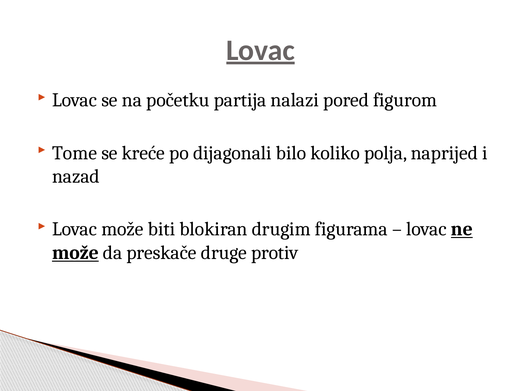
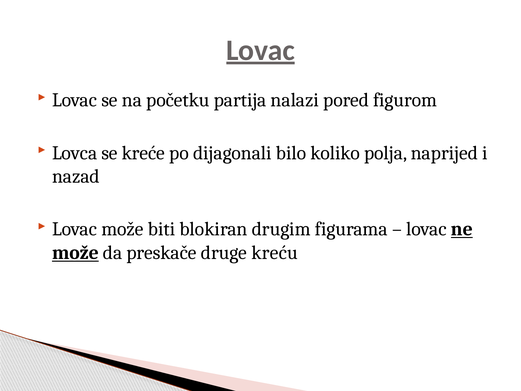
Tome: Tome -> Lovca
protiv: protiv -> kreću
